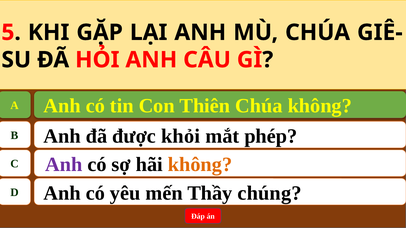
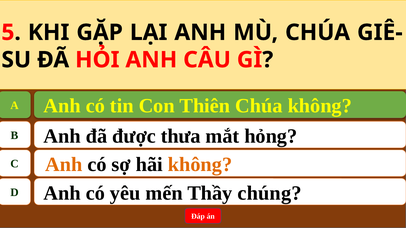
khỏi: khỏi -> thưa
phép: phép -> hỏng
Anh at (64, 165) colour: purple -> orange
